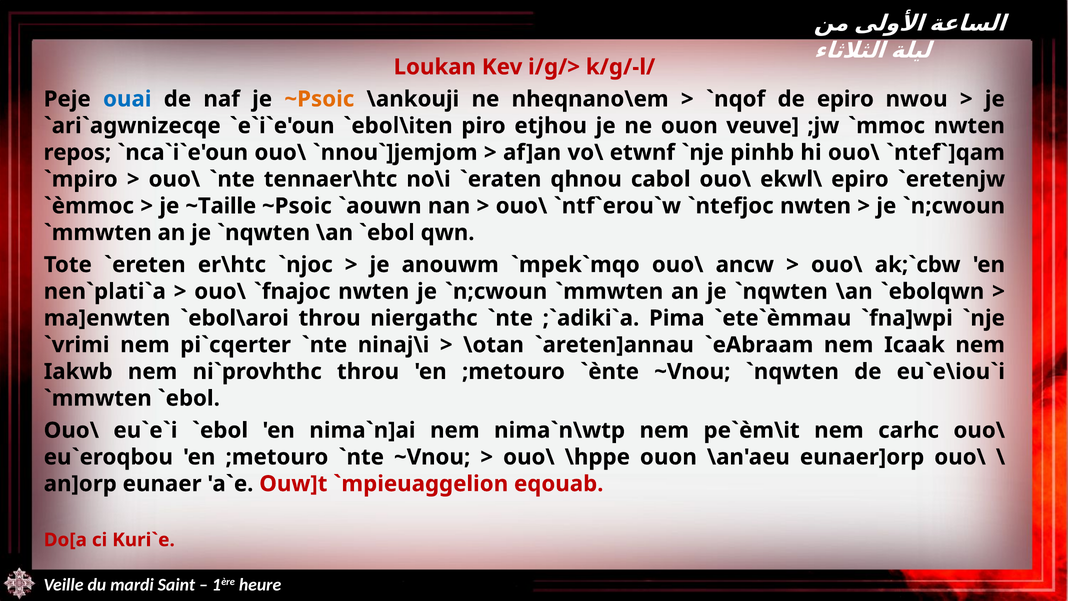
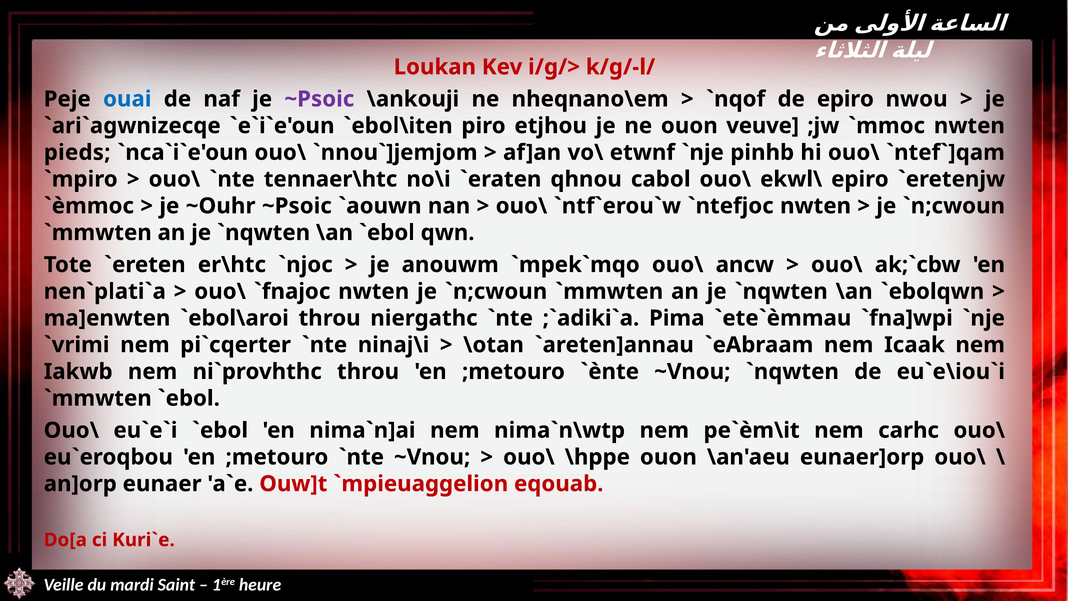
~Psoic at (319, 99) colour: orange -> purple
repos: repos -> pieds
~Taille: ~Taille -> ~Ouhr
